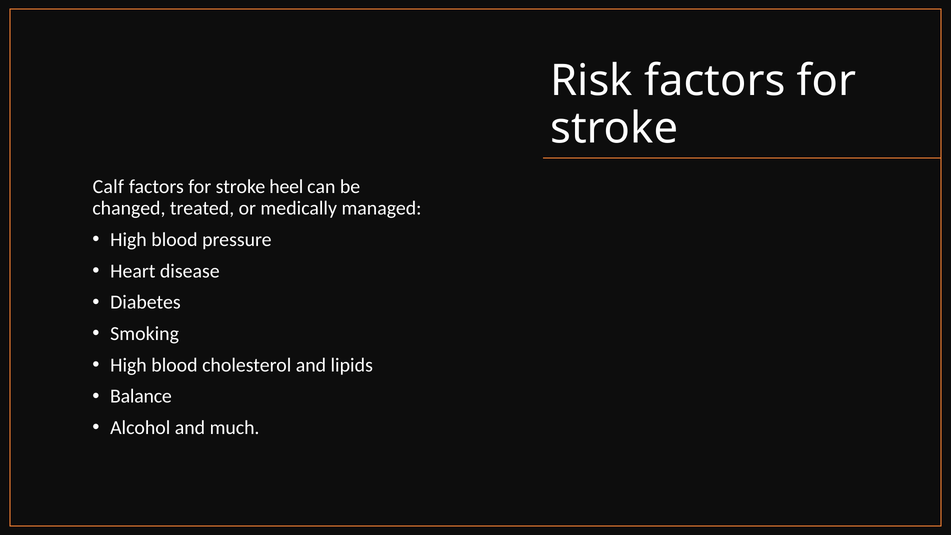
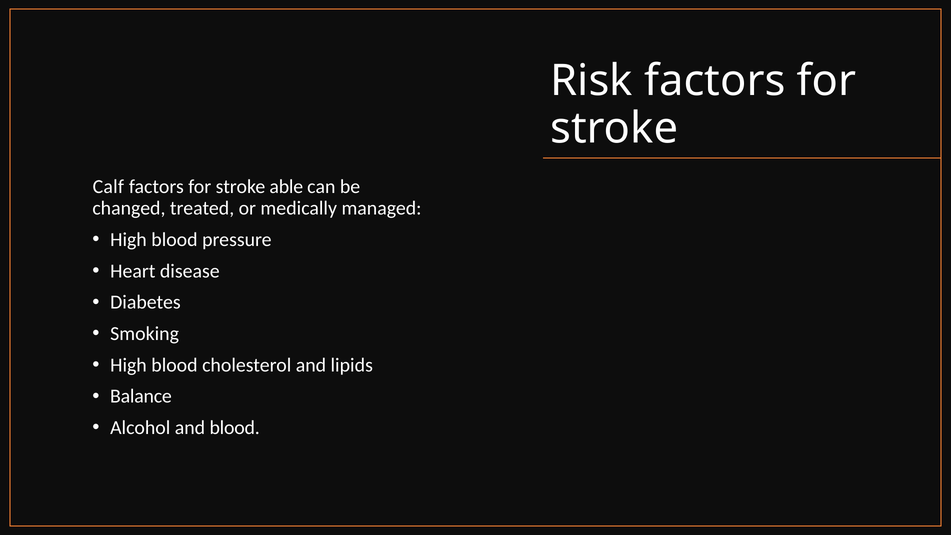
heel: heel -> able
and much: much -> blood
